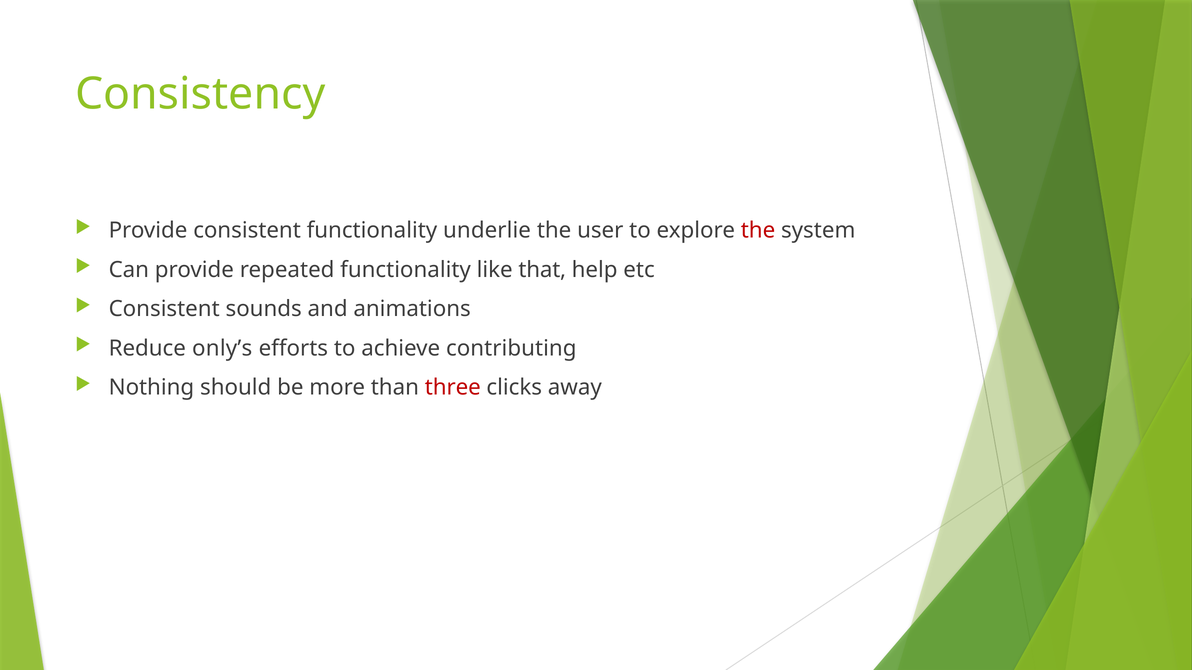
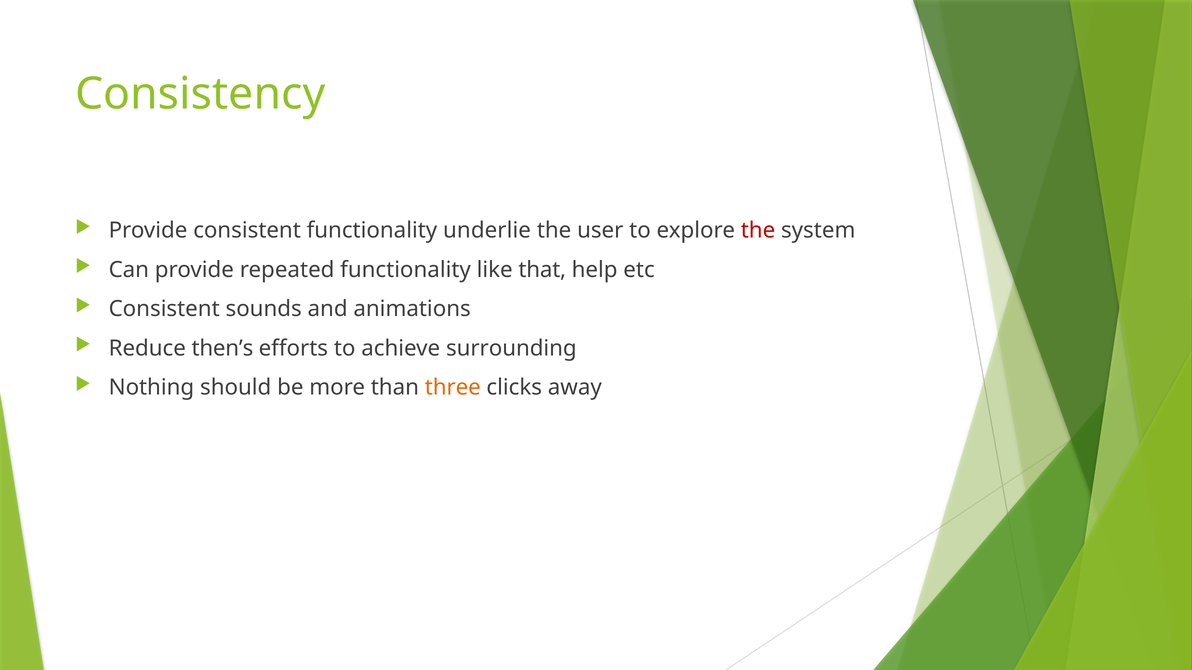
only’s: only’s -> then’s
contributing: contributing -> surrounding
three colour: red -> orange
